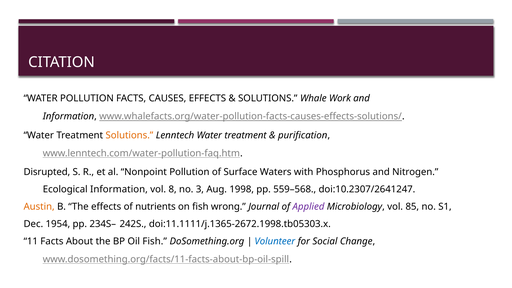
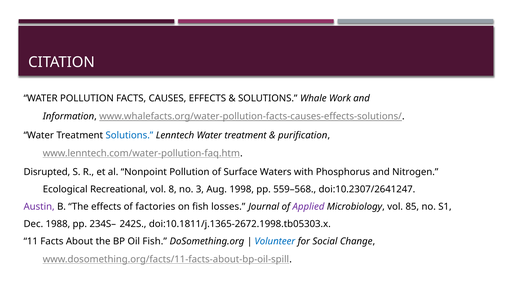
Solutions at (129, 135) colour: orange -> blue
Ecological Information: Information -> Recreational
Austin colour: orange -> purple
nutrients: nutrients -> factories
wrong: wrong -> losses
1954: 1954 -> 1988
doi:11.1111/j.1365-2672.1998.tb05303.x: doi:11.1111/j.1365-2672.1998.tb05303.x -> doi:10.1811/j.1365-2672.1998.tb05303.x
